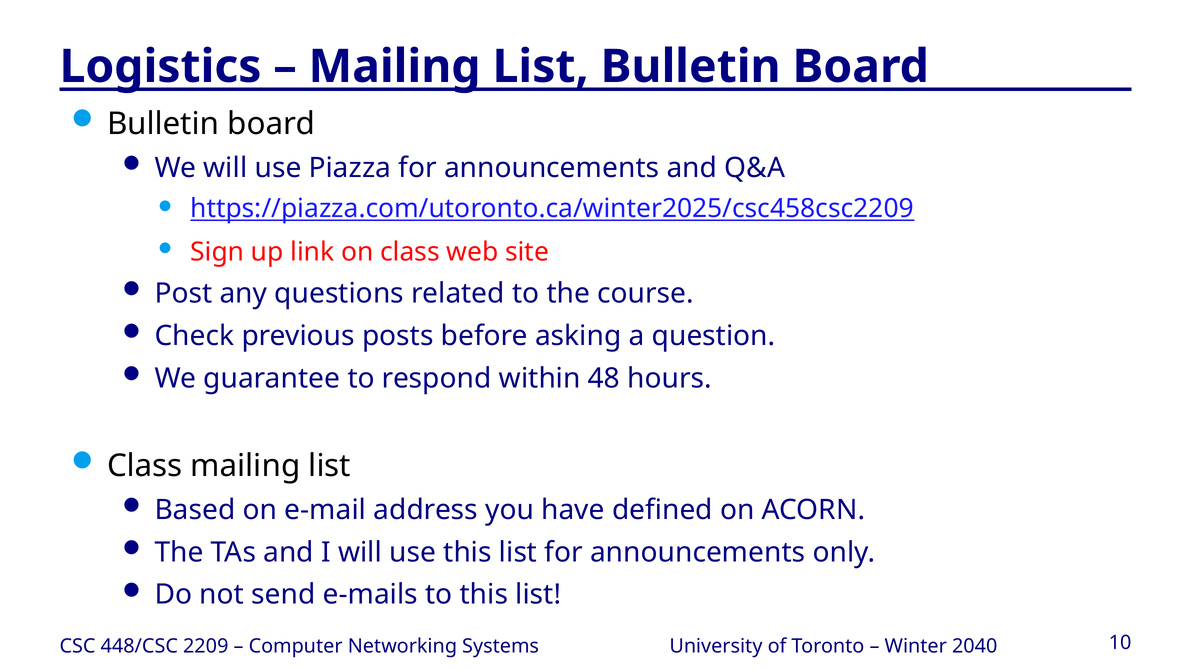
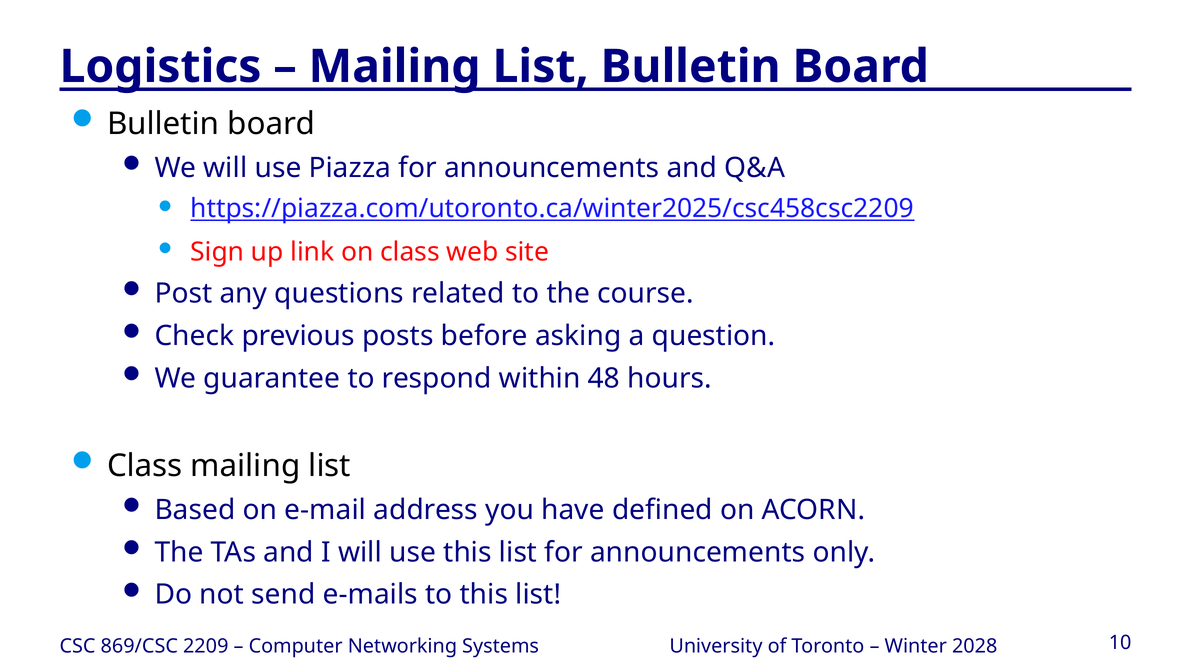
448/CSC: 448/CSC -> 869/CSC
2040: 2040 -> 2028
